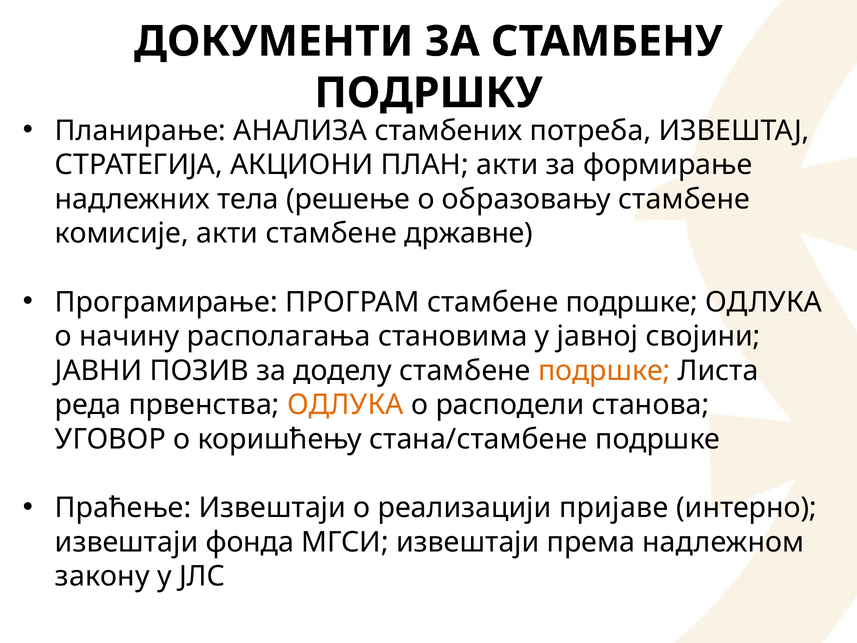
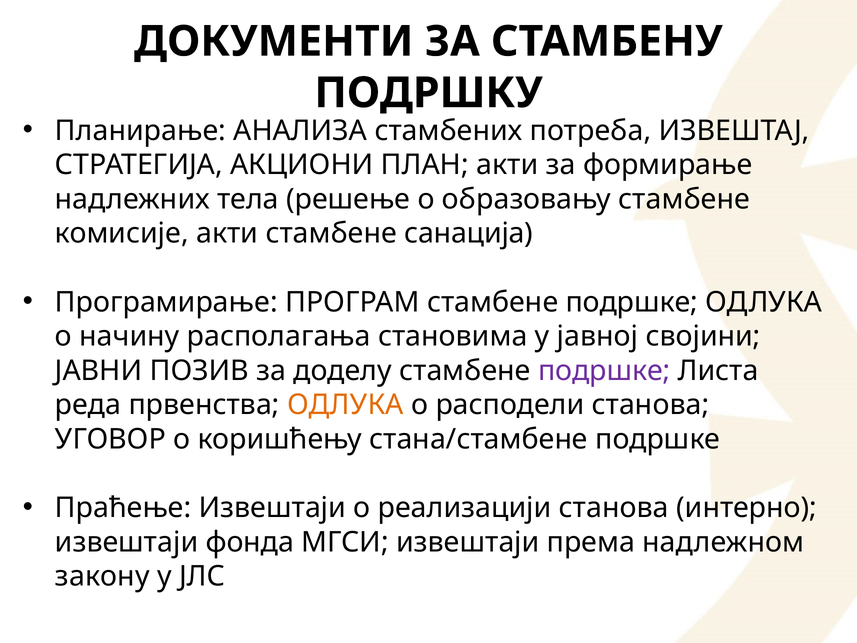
државне: државне -> санација
подршке at (604, 371) colour: orange -> purple
реализацији пријаве: пријаве -> станова
